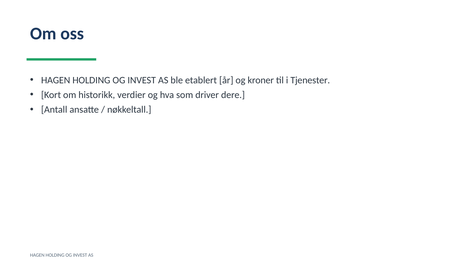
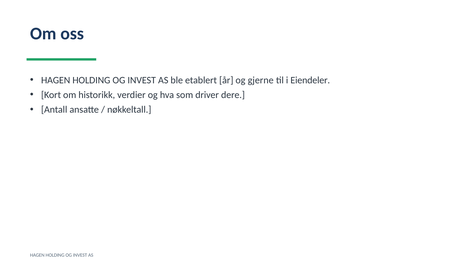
kroner: kroner -> gjerne
Tjenester: Tjenester -> Eiendeler
